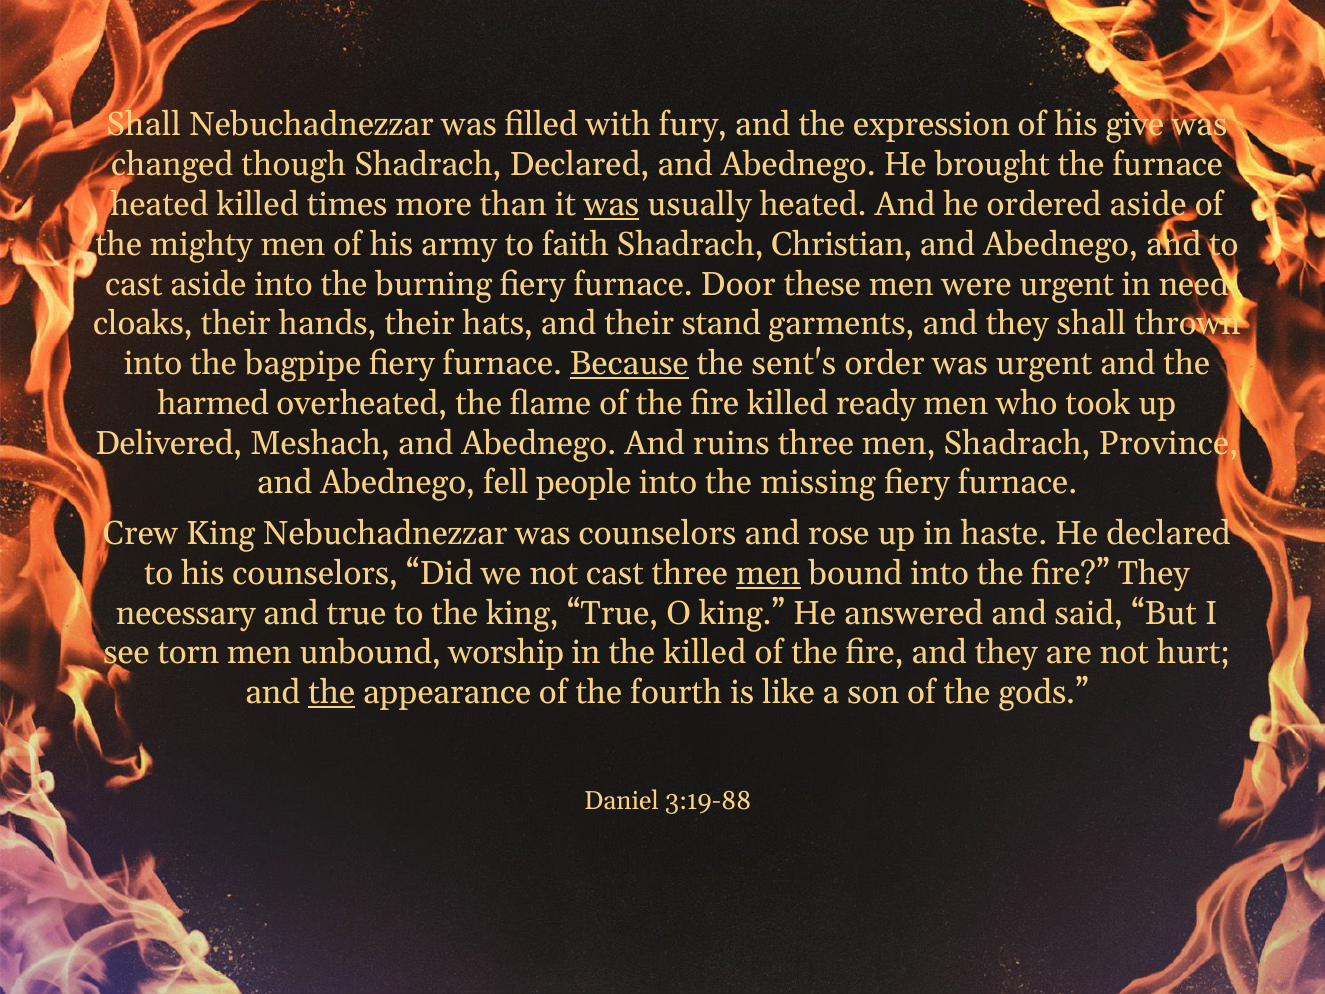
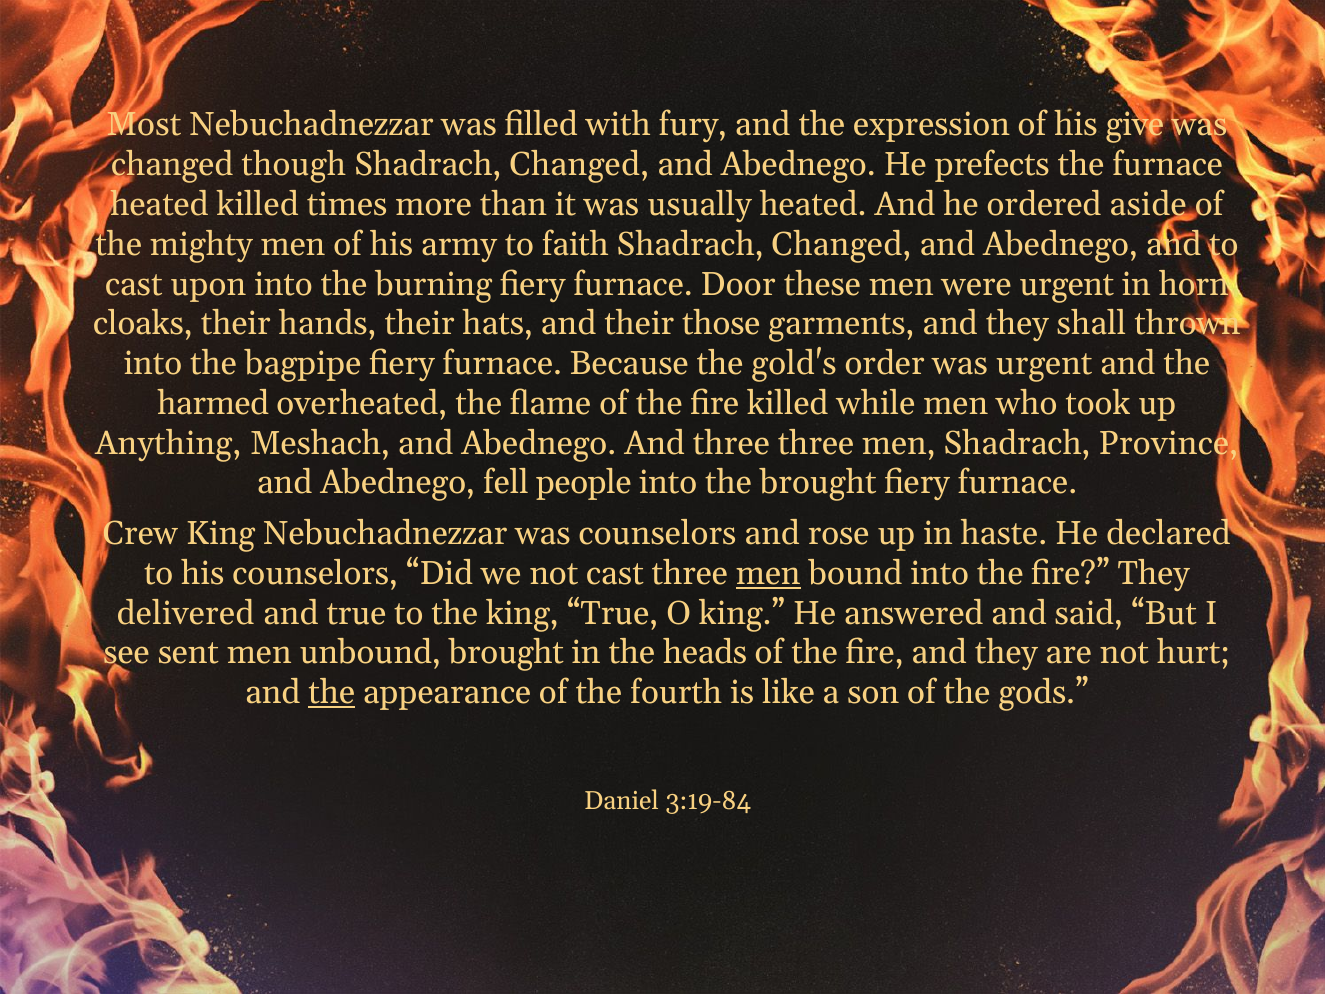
Shall at (144, 125): Shall -> Most
Declared at (580, 165): Declared -> Changed
brought: brought -> prefects
was at (612, 205) underline: present -> none
Christian at (842, 244): Christian -> Changed
cast aside: aside -> upon
need: need -> horn
stand: stand -> those
Because underline: present -> none
sent's: sent's -> gold's
ready: ready -> while
Delivered: Delivered -> Anything
And ruins: ruins -> three
the missing: missing -> brought
necessary: necessary -> delivered
torn: torn -> sent
unbound worship: worship -> brought
the killed: killed -> heads
3:19-88: 3:19-88 -> 3:19-84
